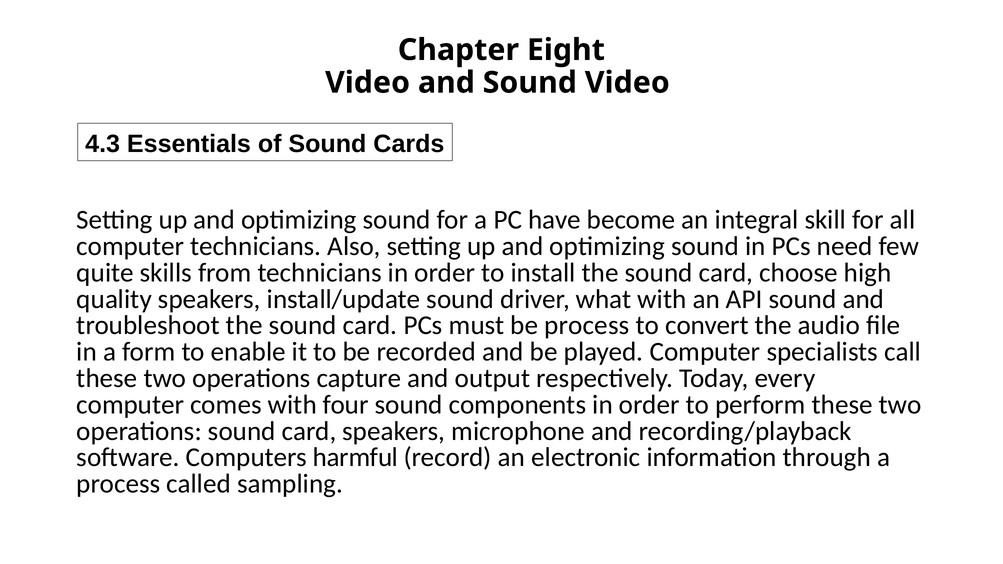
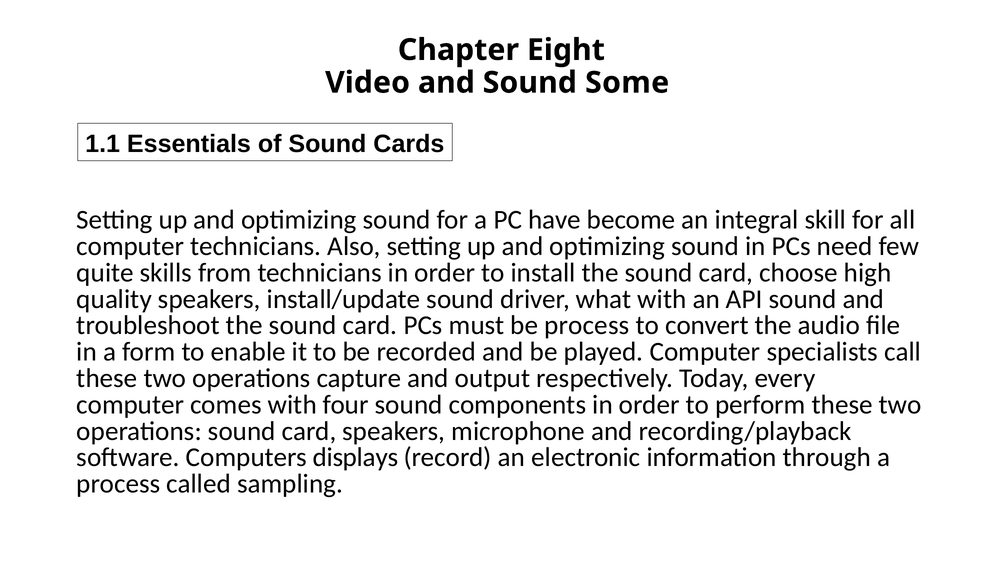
Sound Video: Video -> Some
4.3: 4.3 -> 1.1
harmful: harmful -> displays
